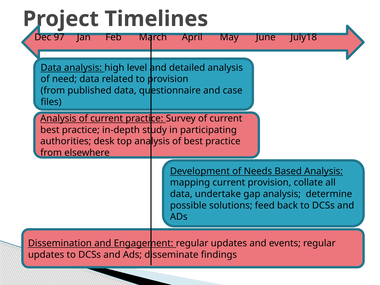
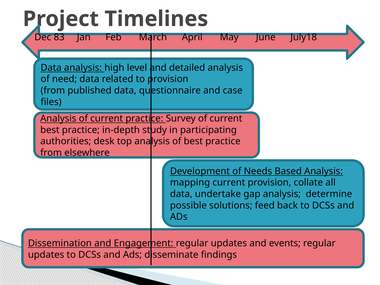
97: 97 -> 83
